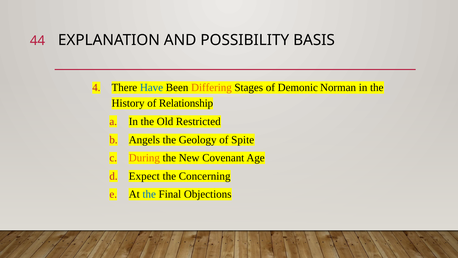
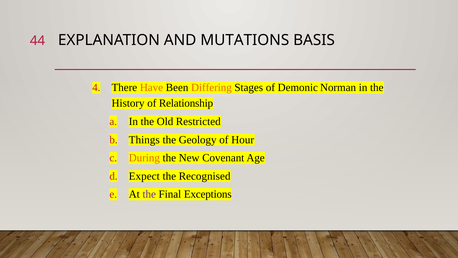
POSSIBILITY: POSSIBILITY -> MUTATIONS
Have colour: blue -> orange
Angels: Angels -> Things
Spite: Spite -> Hour
Concerning: Concerning -> Recognised
the at (149, 194) colour: blue -> purple
Objections: Objections -> Exceptions
